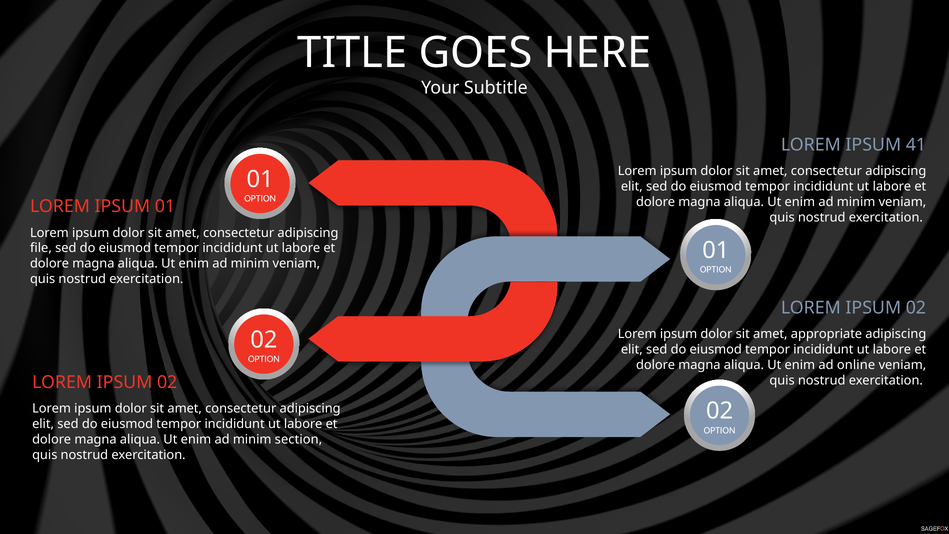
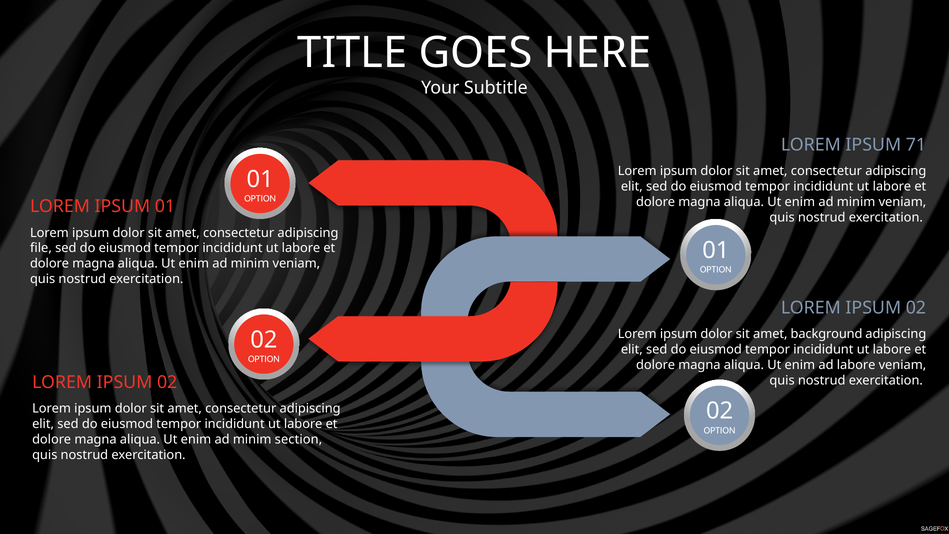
41: 41 -> 71
appropriate: appropriate -> background
ad online: online -> labore
